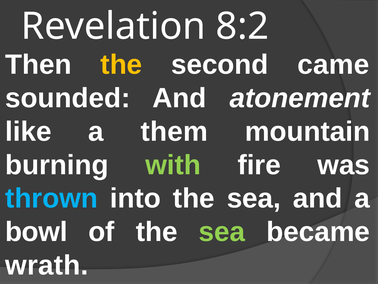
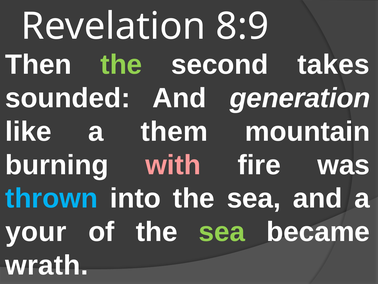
8:2: 8:2 -> 8:9
the at (121, 65) colour: yellow -> light green
came: came -> takes
atonement: atonement -> generation
with colour: light green -> pink
bowl: bowl -> your
